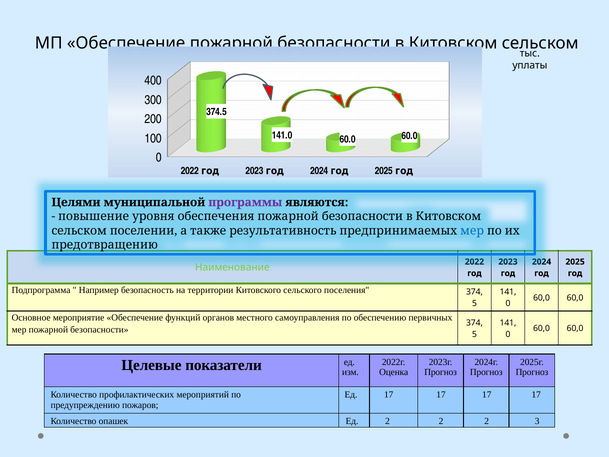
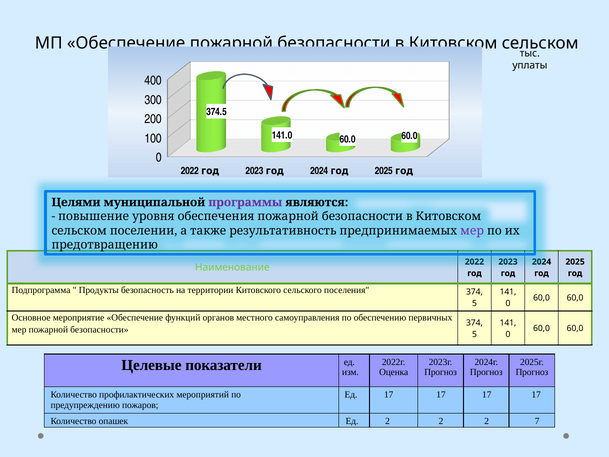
мер at (472, 231) colour: blue -> purple
Например: Например -> Продукты
3: 3 -> 7
